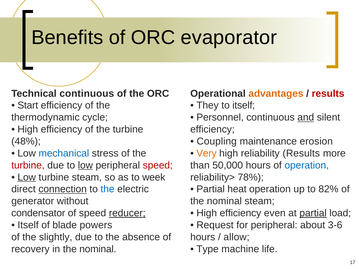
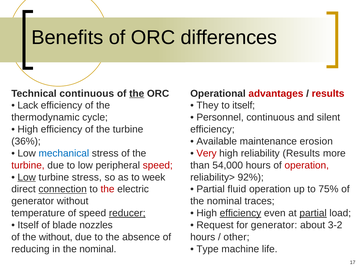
evaporator: evaporator -> differences
the at (137, 94) underline: none -> present
advantages colour: orange -> red
Start: Start -> Lack
and underline: present -> none
48%: 48% -> 36%
Coupling: Coupling -> Available
Very colour: orange -> red
low at (85, 165) underline: present -> none
50,000: 50,000 -> 54,000
operation at (307, 165) colour: blue -> red
turbine steam: steam -> stress
78%: 78% -> 92%
the at (108, 189) colour: blue -> red
heat: heat -> fluid
82%: 82% -> 75%
nominal steam: steam -> traces
condensator: condensator -> temperature
efficiency at (240, 213) underline: none -> present
powers: powers -> nozzles
for peripheral: peripheral -> generator
3-6: 3-6 -> 3-2
the slightly: slightly -> without
allow: allow -> other
recovery: recovery -> reducing
